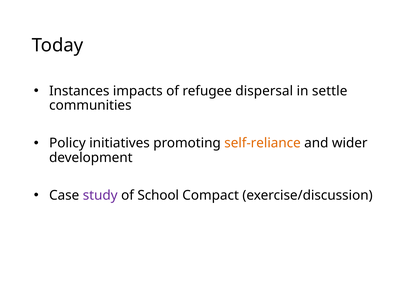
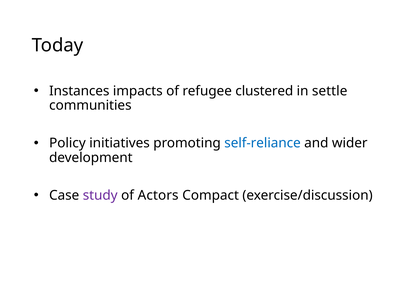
dispersal: dispersal -> clustered
self-reliance colour: orange -> blue
School: School -> Actors
